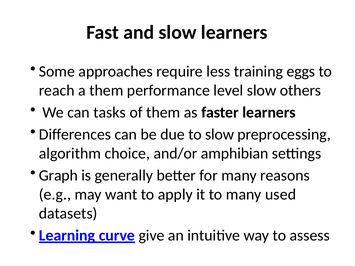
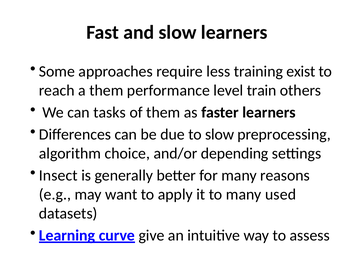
eggs: eggs -> exist
level slow: slow -> train
amphibian: amphibian -> depending
Graph: Graph -> Insect
